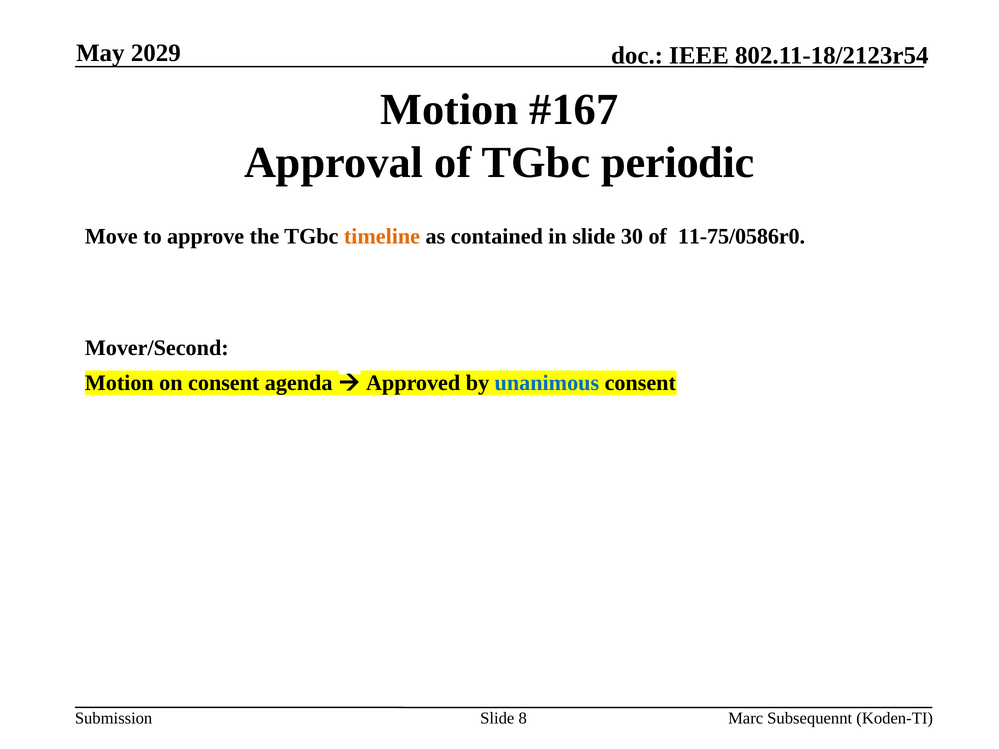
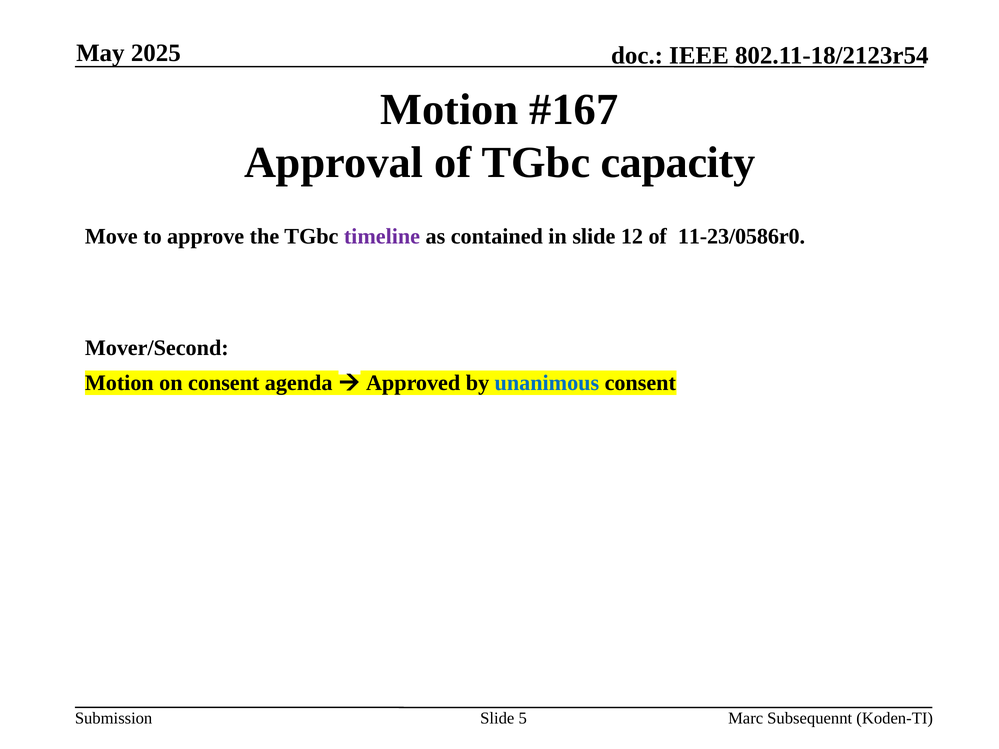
2029: 2029 -> 2025
periodic: periodic -> capacity
timeline colour: orange -> purple
30: 30 -> 12
11-75/0586r0: 11-75/0586r0 -> 11-23/0586r0
8: 8 -> 5
